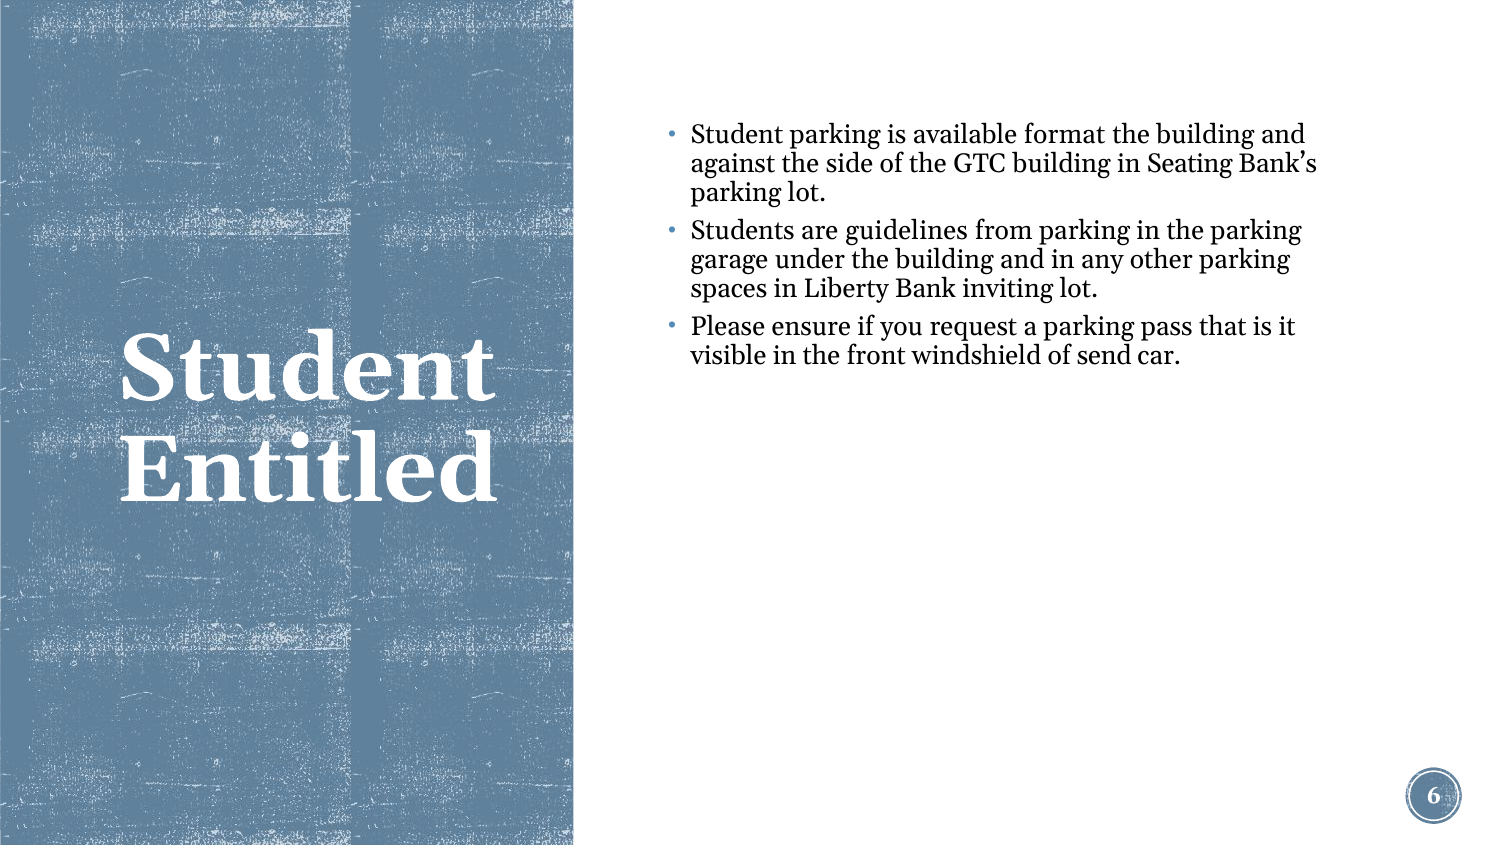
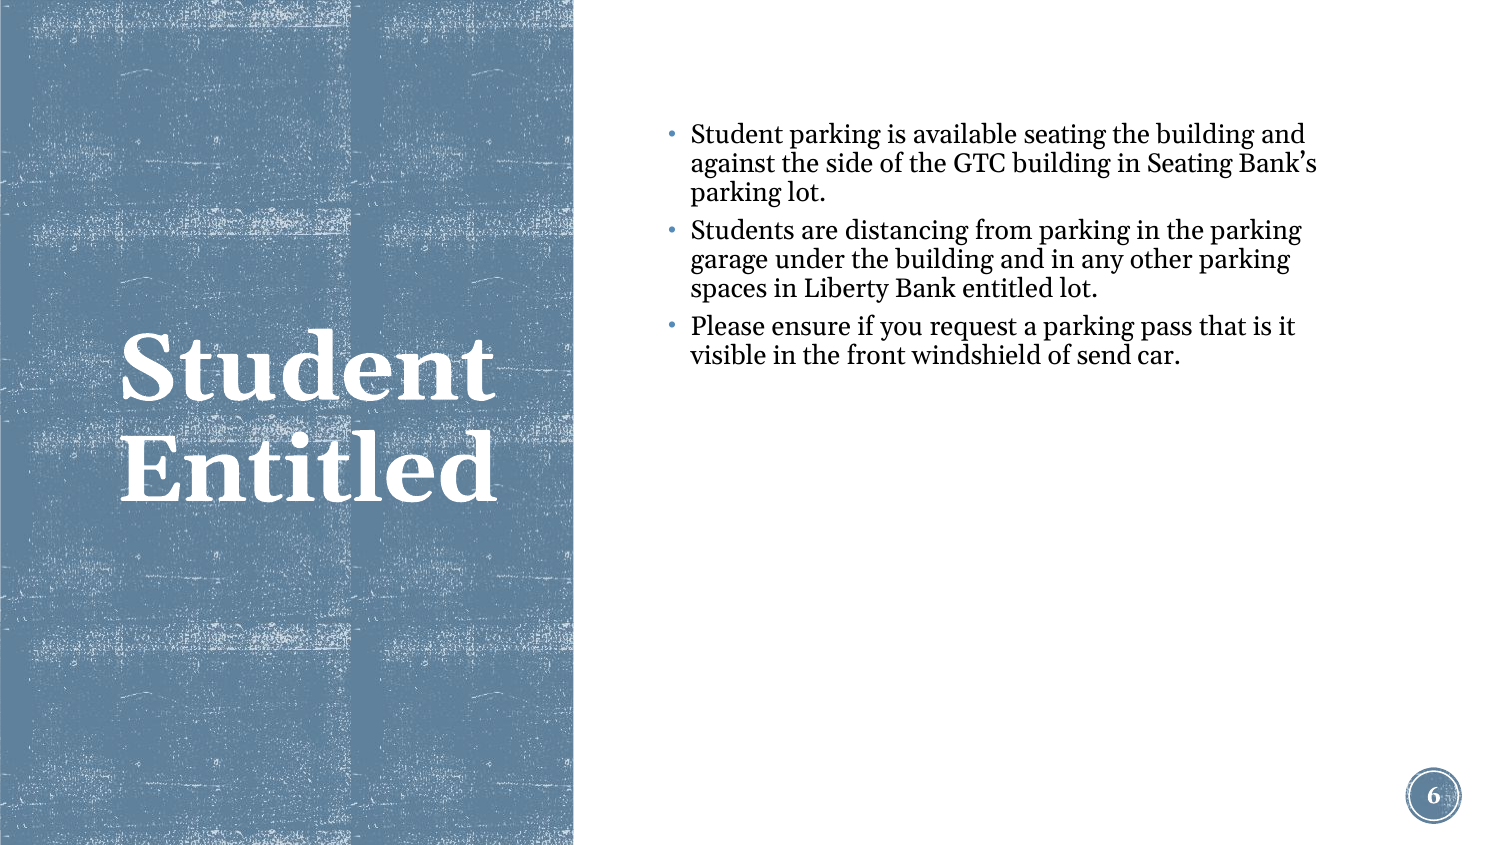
available format: format -> seating
guidelines: guidelines -> distancing
Bank inviting: inviting -> entitled
